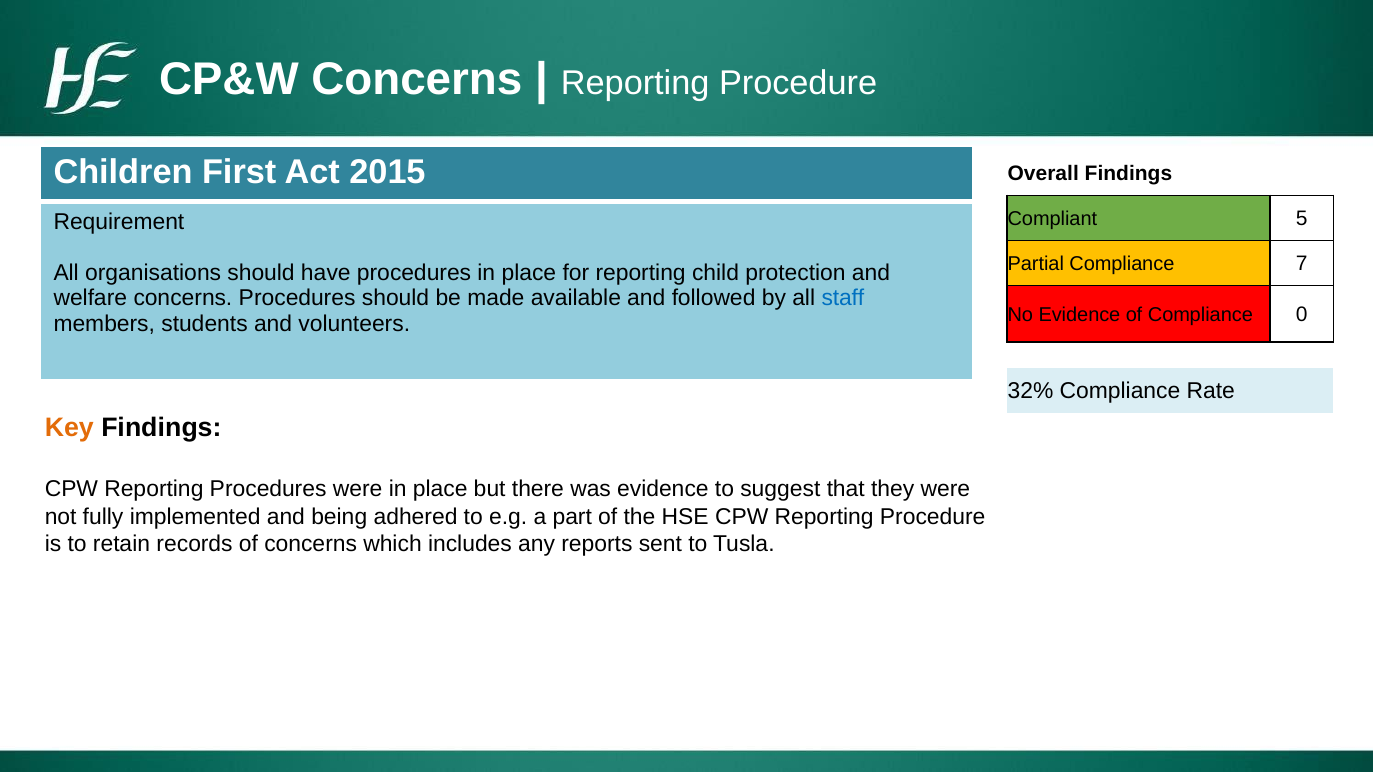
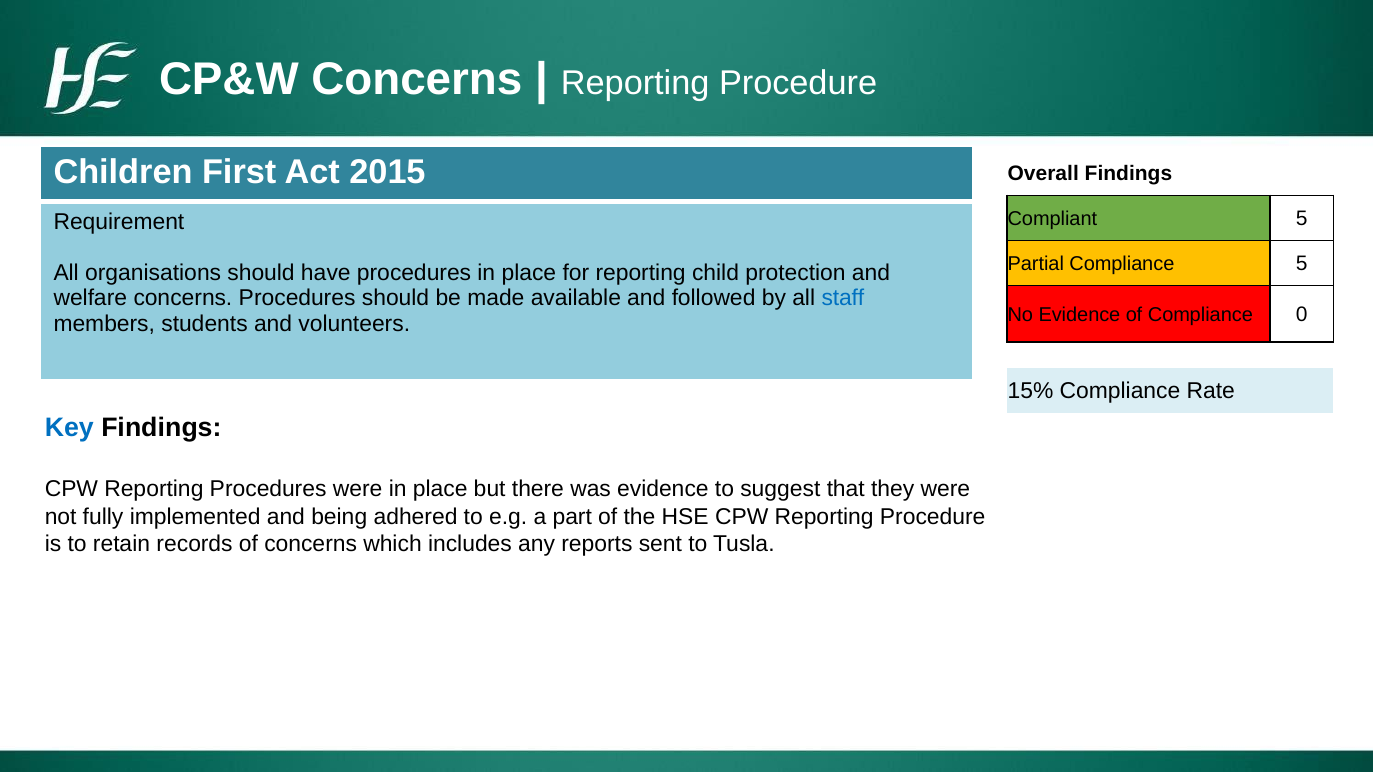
Compliance 7: 7 -> 5
32%: 32% -> 15%
Key colour: orange -> blue
